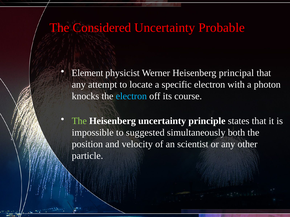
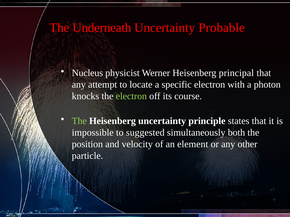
Considered: Considered -> Underneath
Element: Element -> Nucleus
electron at (131, 96) colour: light blue -> light green
scientist: scientist -> element
